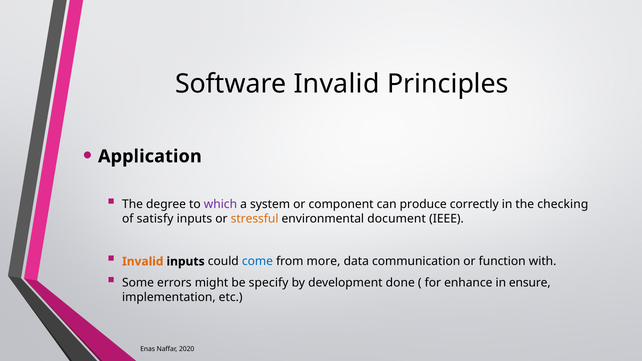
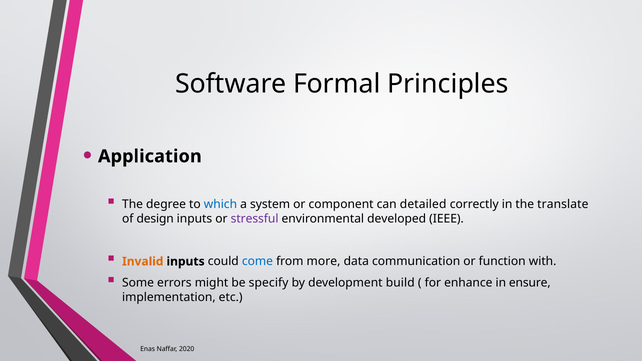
Software Invalid: Invalid -> Formal
which colour: purple -> blue
produce: produce -> detailed
checking: checking -> translate
satisfy: satisfy -> design
stressful colour: orange -> purple
document: document -> developed
done: done -> build
